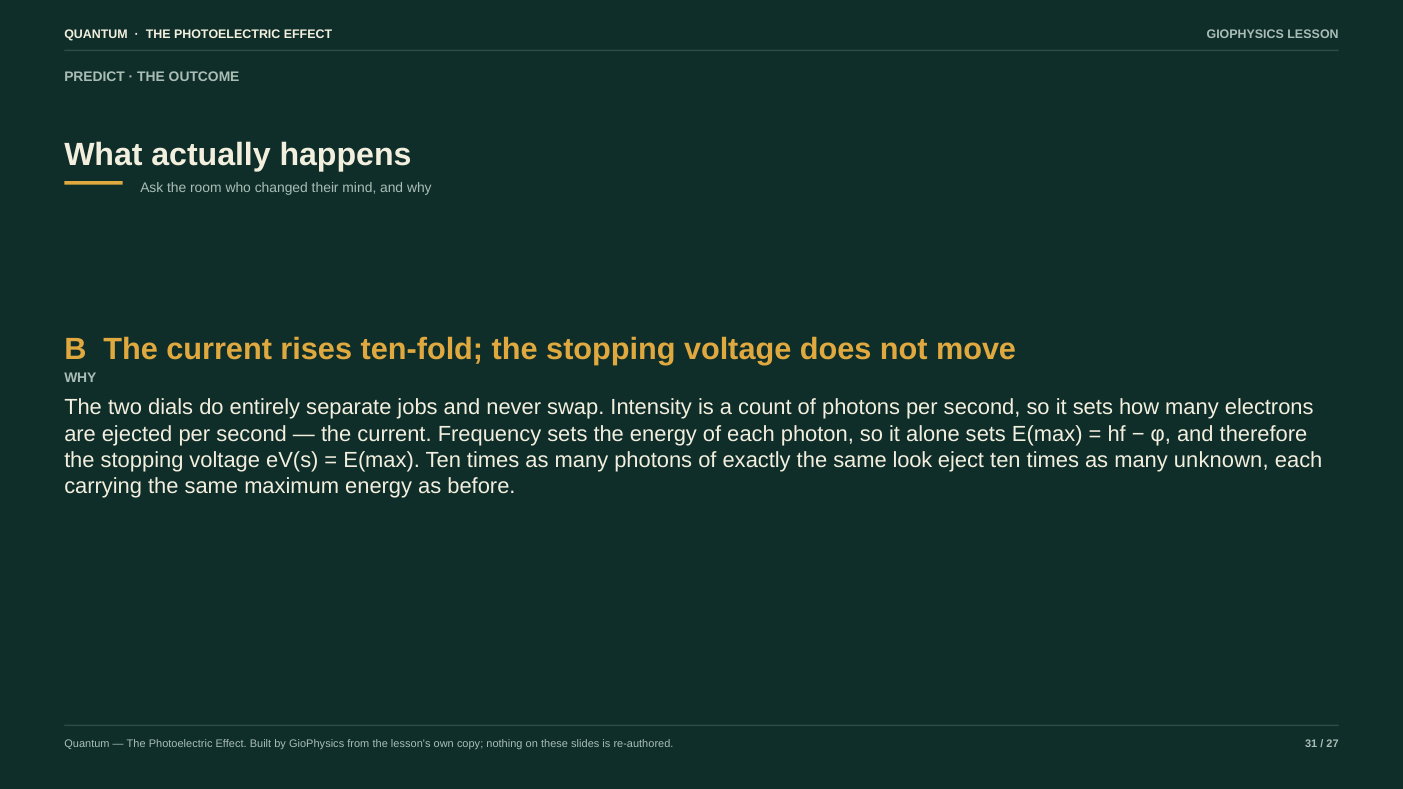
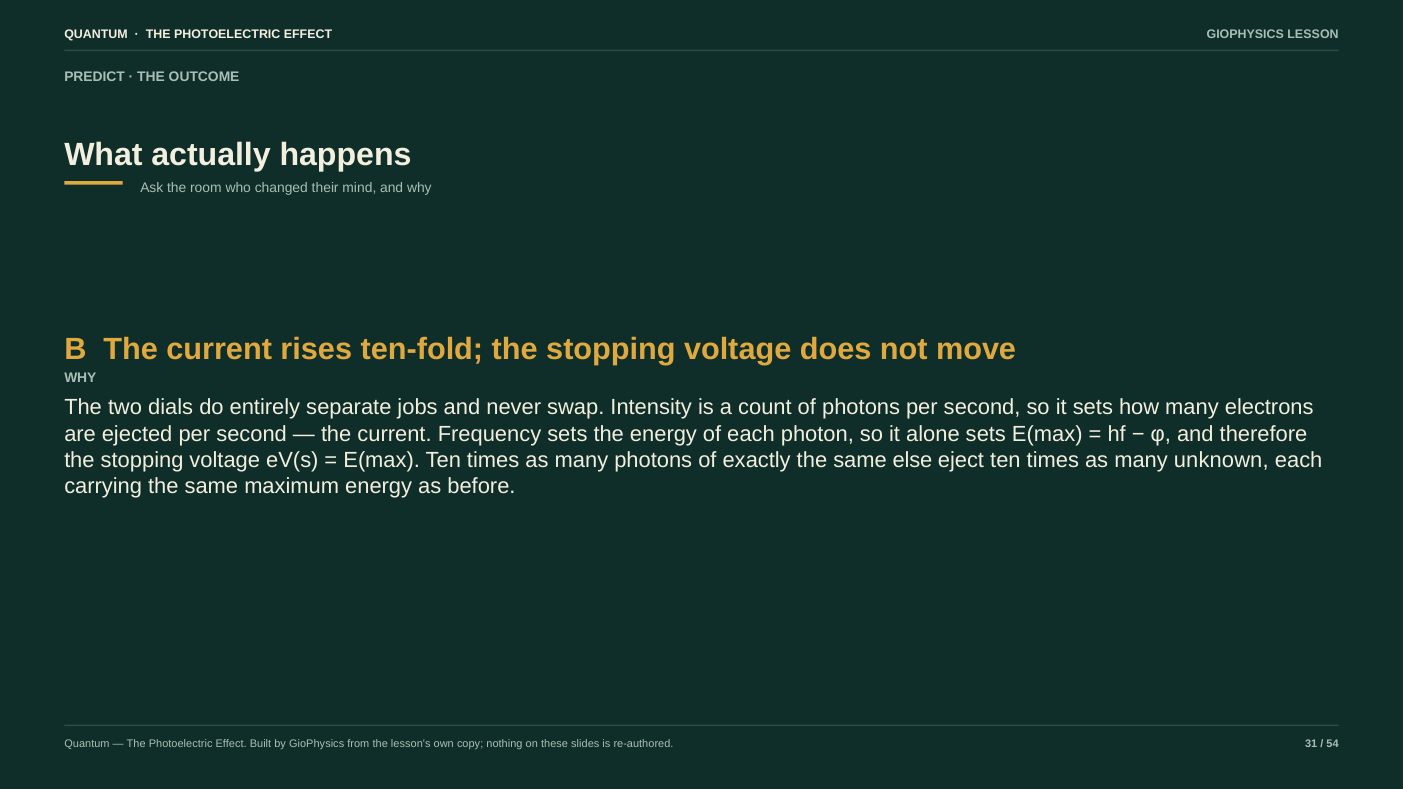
look: look -> else
27: 27 -> 54
